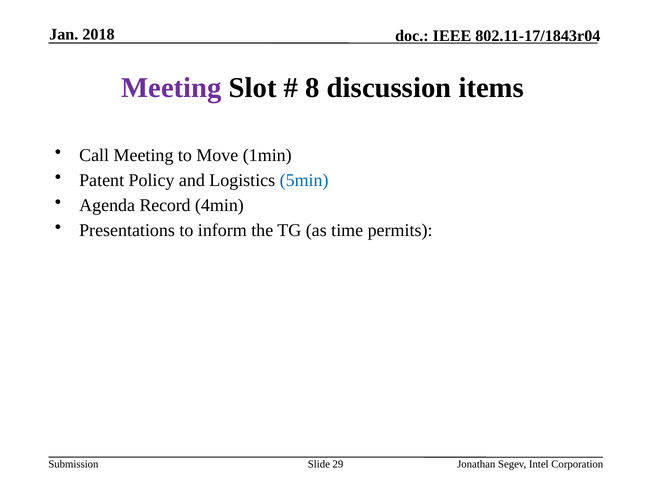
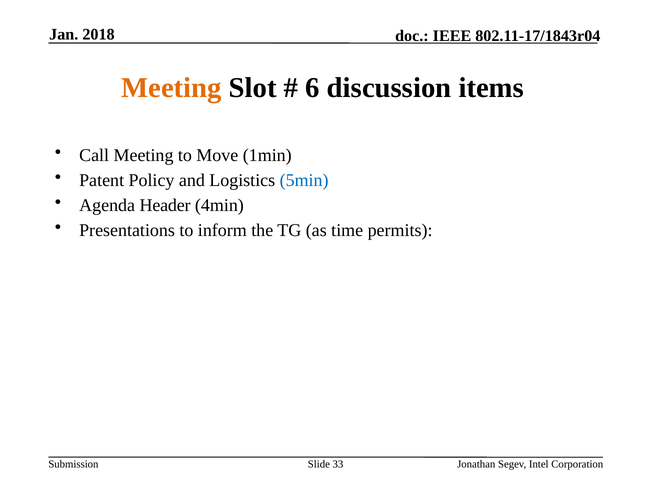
Meeting at (172, 88) colour: purple -> orange
8: 8 -> 6
Record: Record -> Header
29: 29 -> 33
